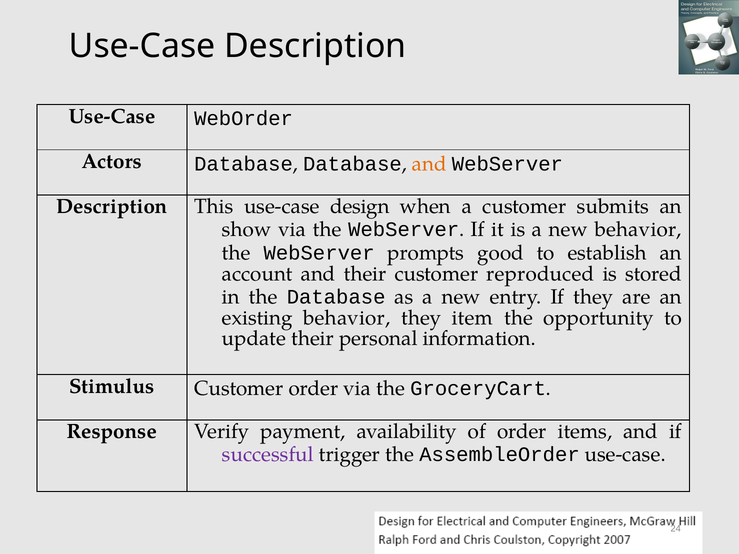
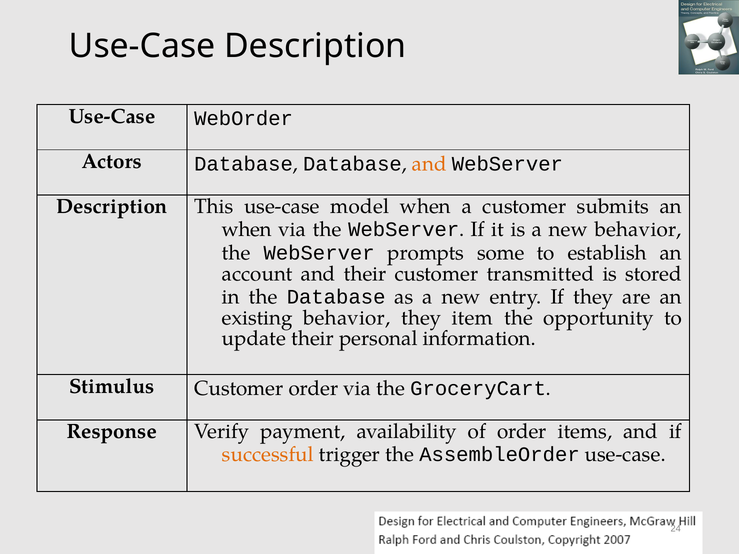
design: design -> model
show at (247, 230): show -> when
good: good -> some
reproduced: reproduced -> transmitted
successful colour: purple -> orange
